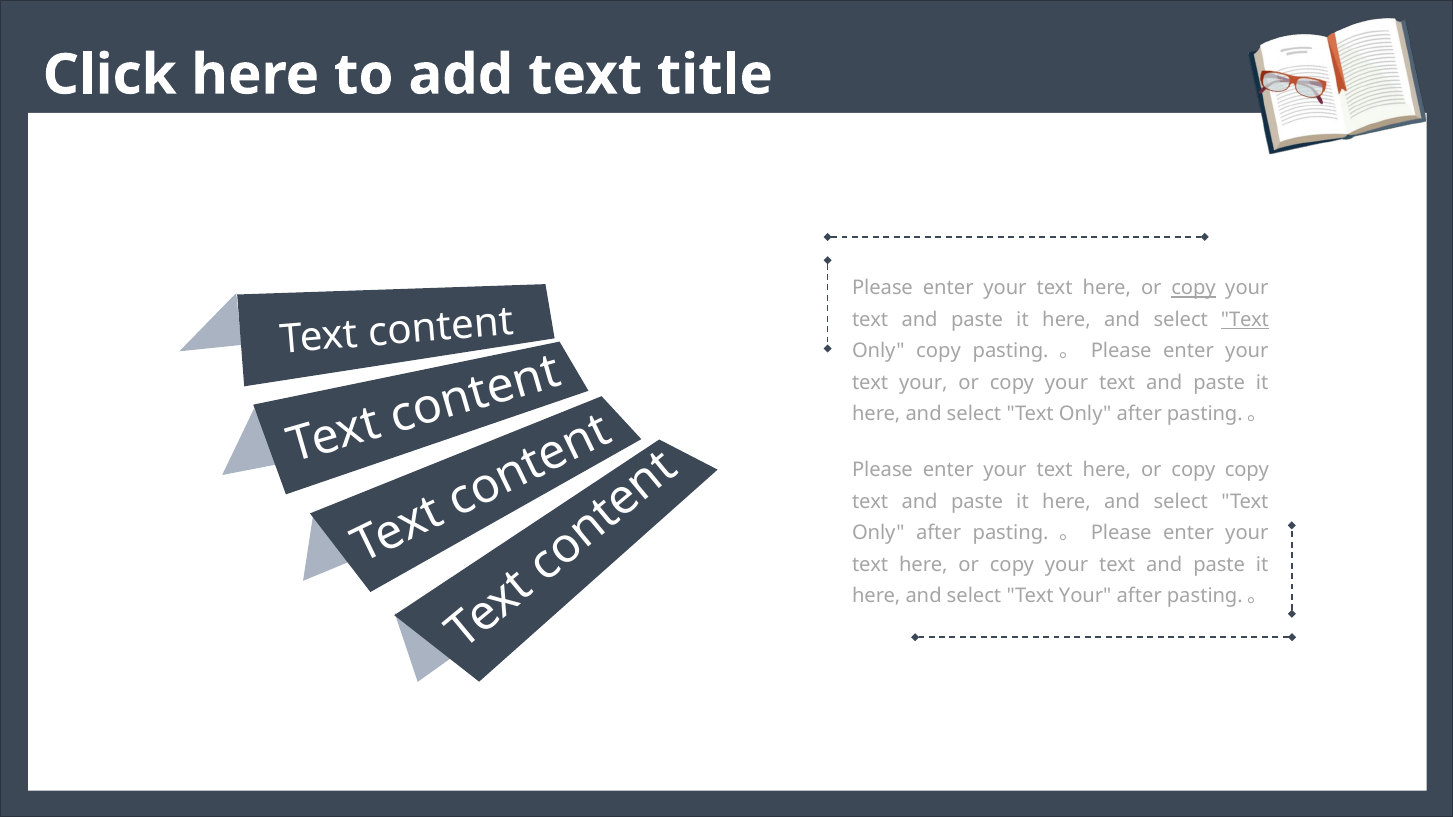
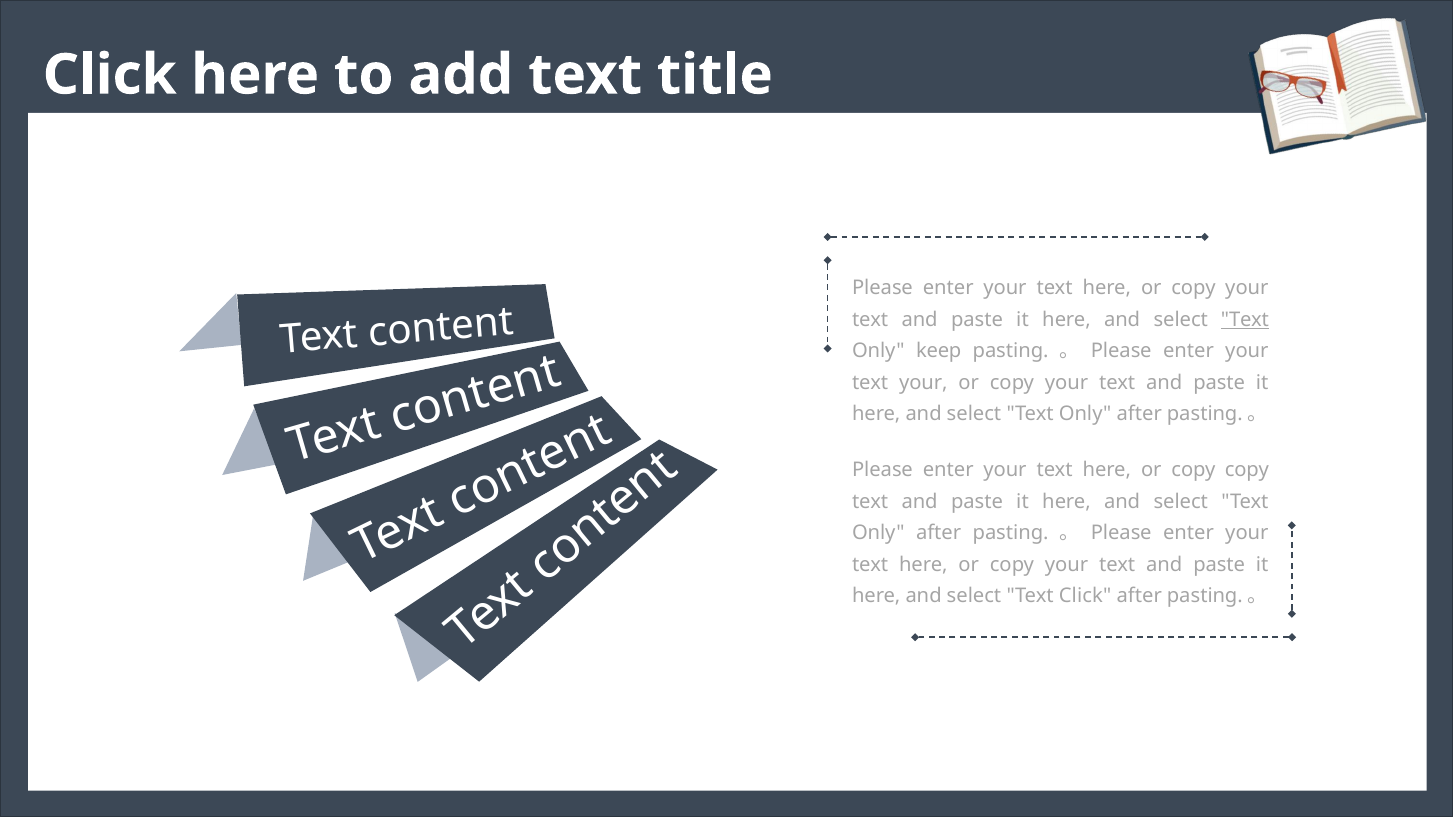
copy at (1193, 288) underline: present -> none
Only copy: copy -> keep
select Text Your: Your -> Click
